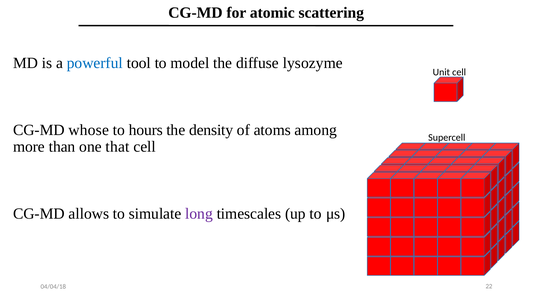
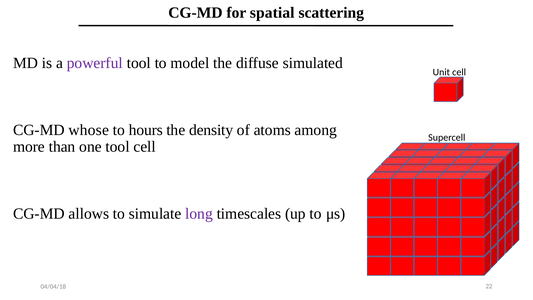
atomic: atomic -> spatial
powerful colour: blue -> purple
lysozyme: lysozyme -> simulated
one that: that -> tool
